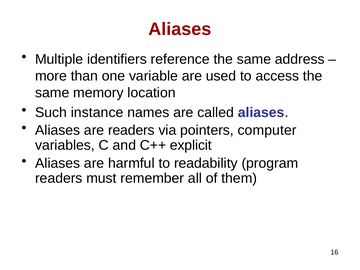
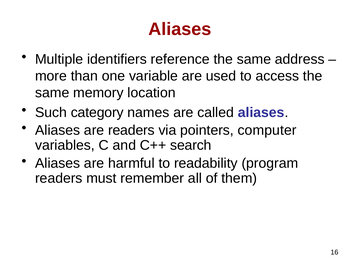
instance: instance -> category
explicit: explicit -> search
